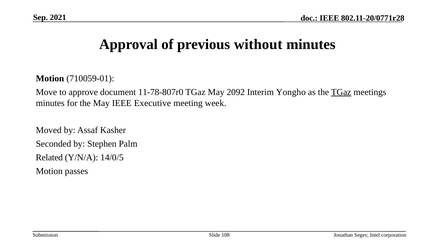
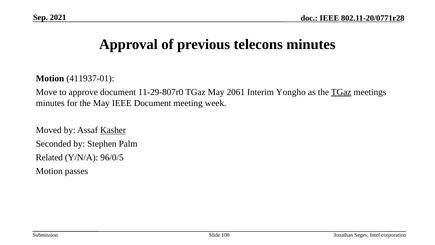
without: without -> telecons
710059-01: 710059-01 -> 411937-01
11-78-807r0: 11-78-807r0 -> 11-29-807r0
2092: 2092 -> 2061
IEEE Executive: Executive -> Document
Kasher underline: none -> present
14/0/5: 14/0/5 -> 96/0/5
